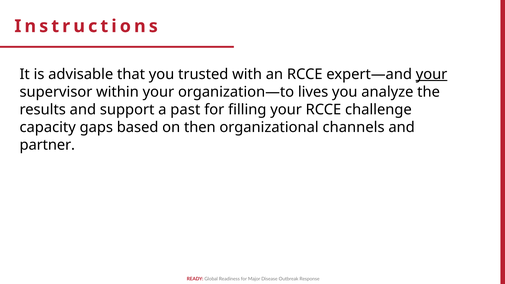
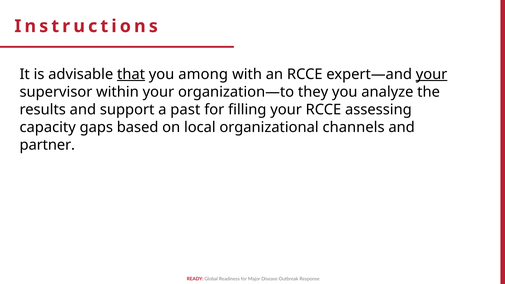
that underline: none -> present
trusted: trusted -> among
lives: lives -> they
challenge: challenge -> assessing
then: then -> local
